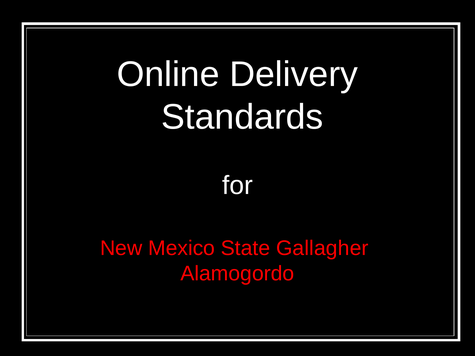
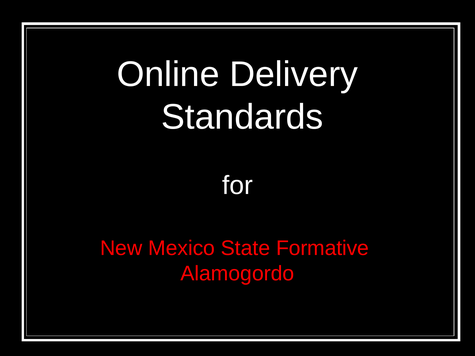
Gallagher: Gallagher -> Formative
